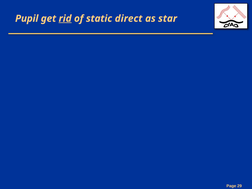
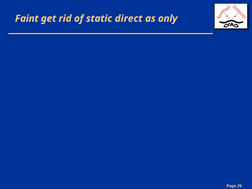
Pupil: Pupil -> Faint
rid underline: present -> none
star: star -> only
